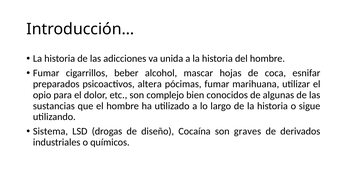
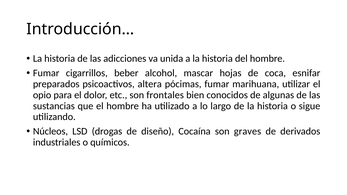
complejo: complejo -> frontales
Sistema: Sistema -> Núcleos
